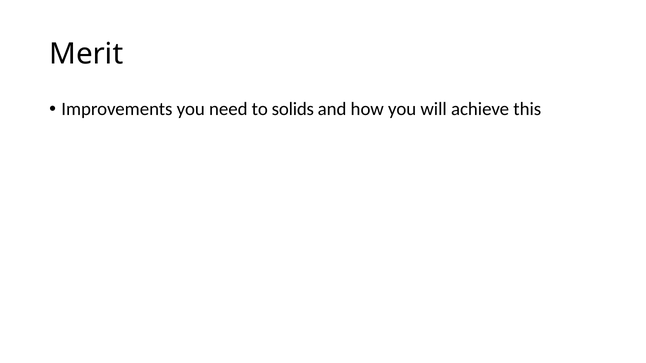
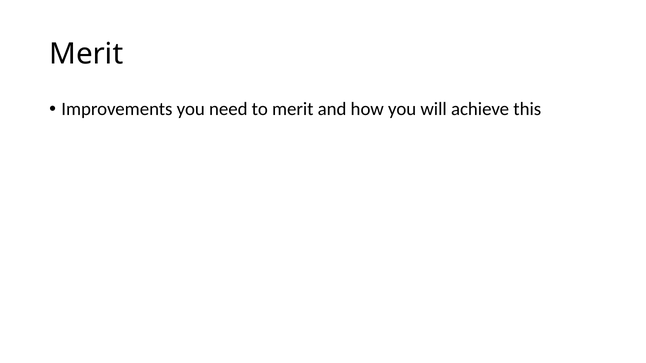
to solids: solids -> merit
